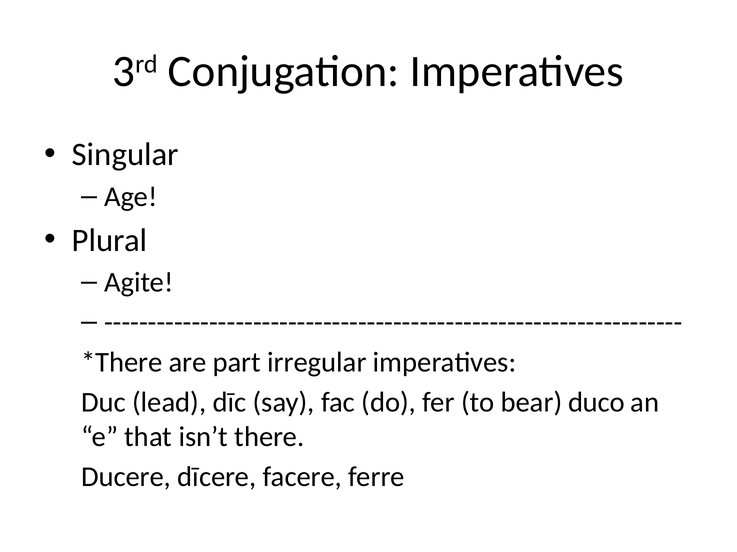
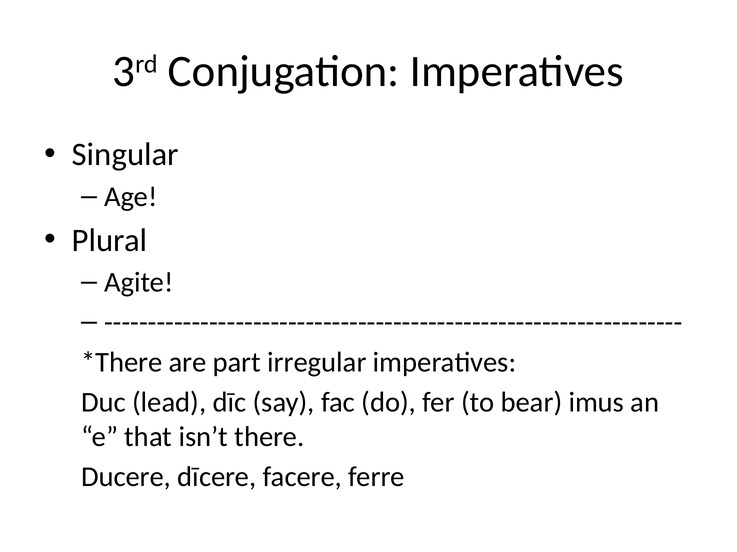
duco: duco -> imus
